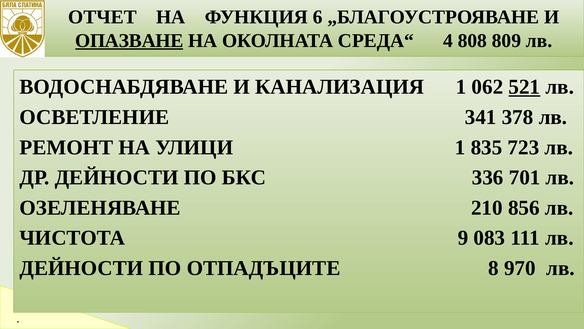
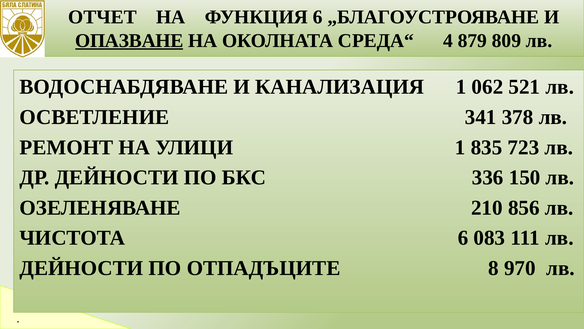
808: 808 -> 879
521 underline: present -> none
701: 701 -> 150
ЧИСТОТА 9: 9 -> 6
